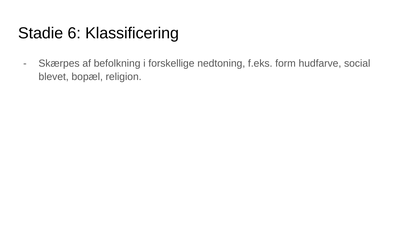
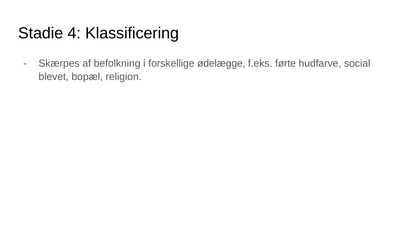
6: 6 -> 4
nedtoning: nedtoning -> ødelægge
form: form -> førte
